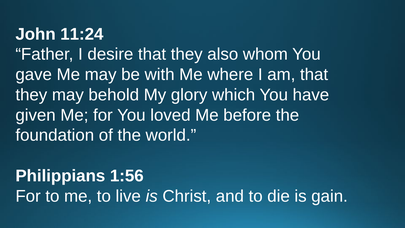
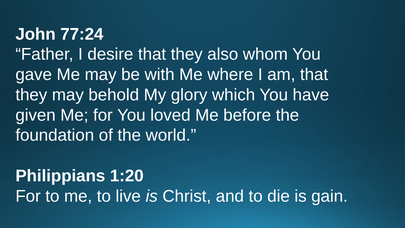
11:24: 11:24 -> 77:24
1:56: 1:56 -> 1:20
